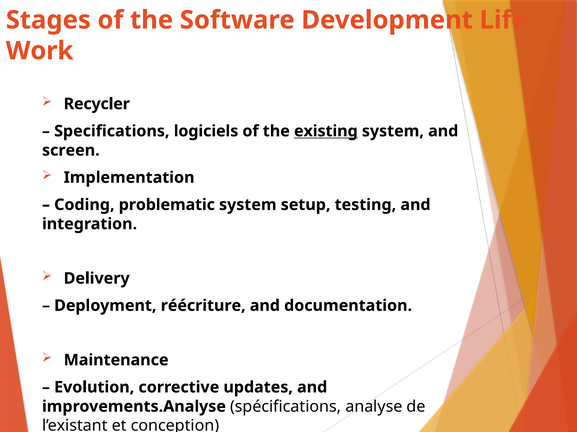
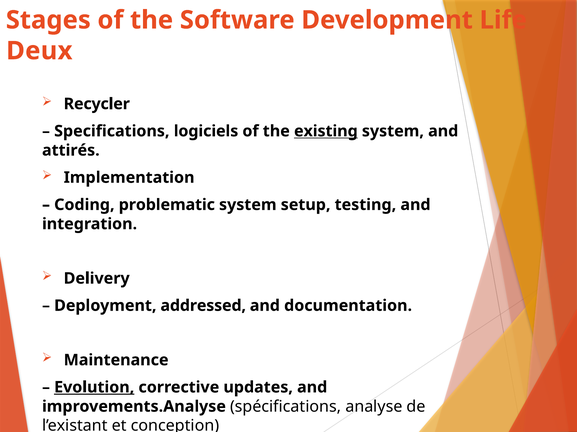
Work: Work -> Deux
screen: screen -> attirés
réécriture: réécriture -> addressed
Evolution underline: none -> present
